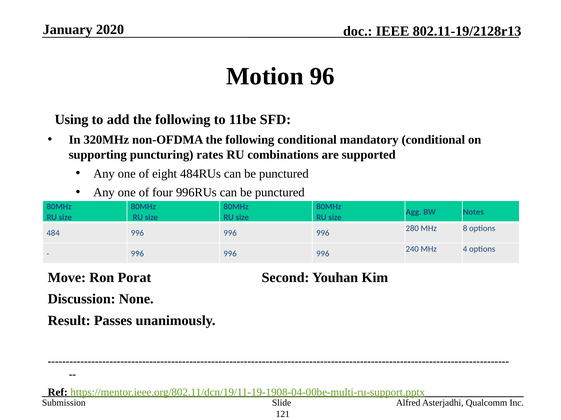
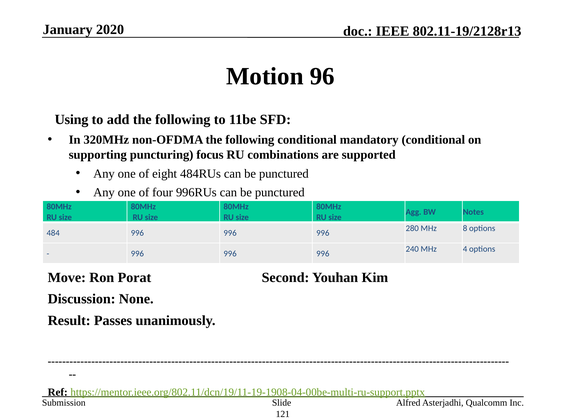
rates: rates -> focus
